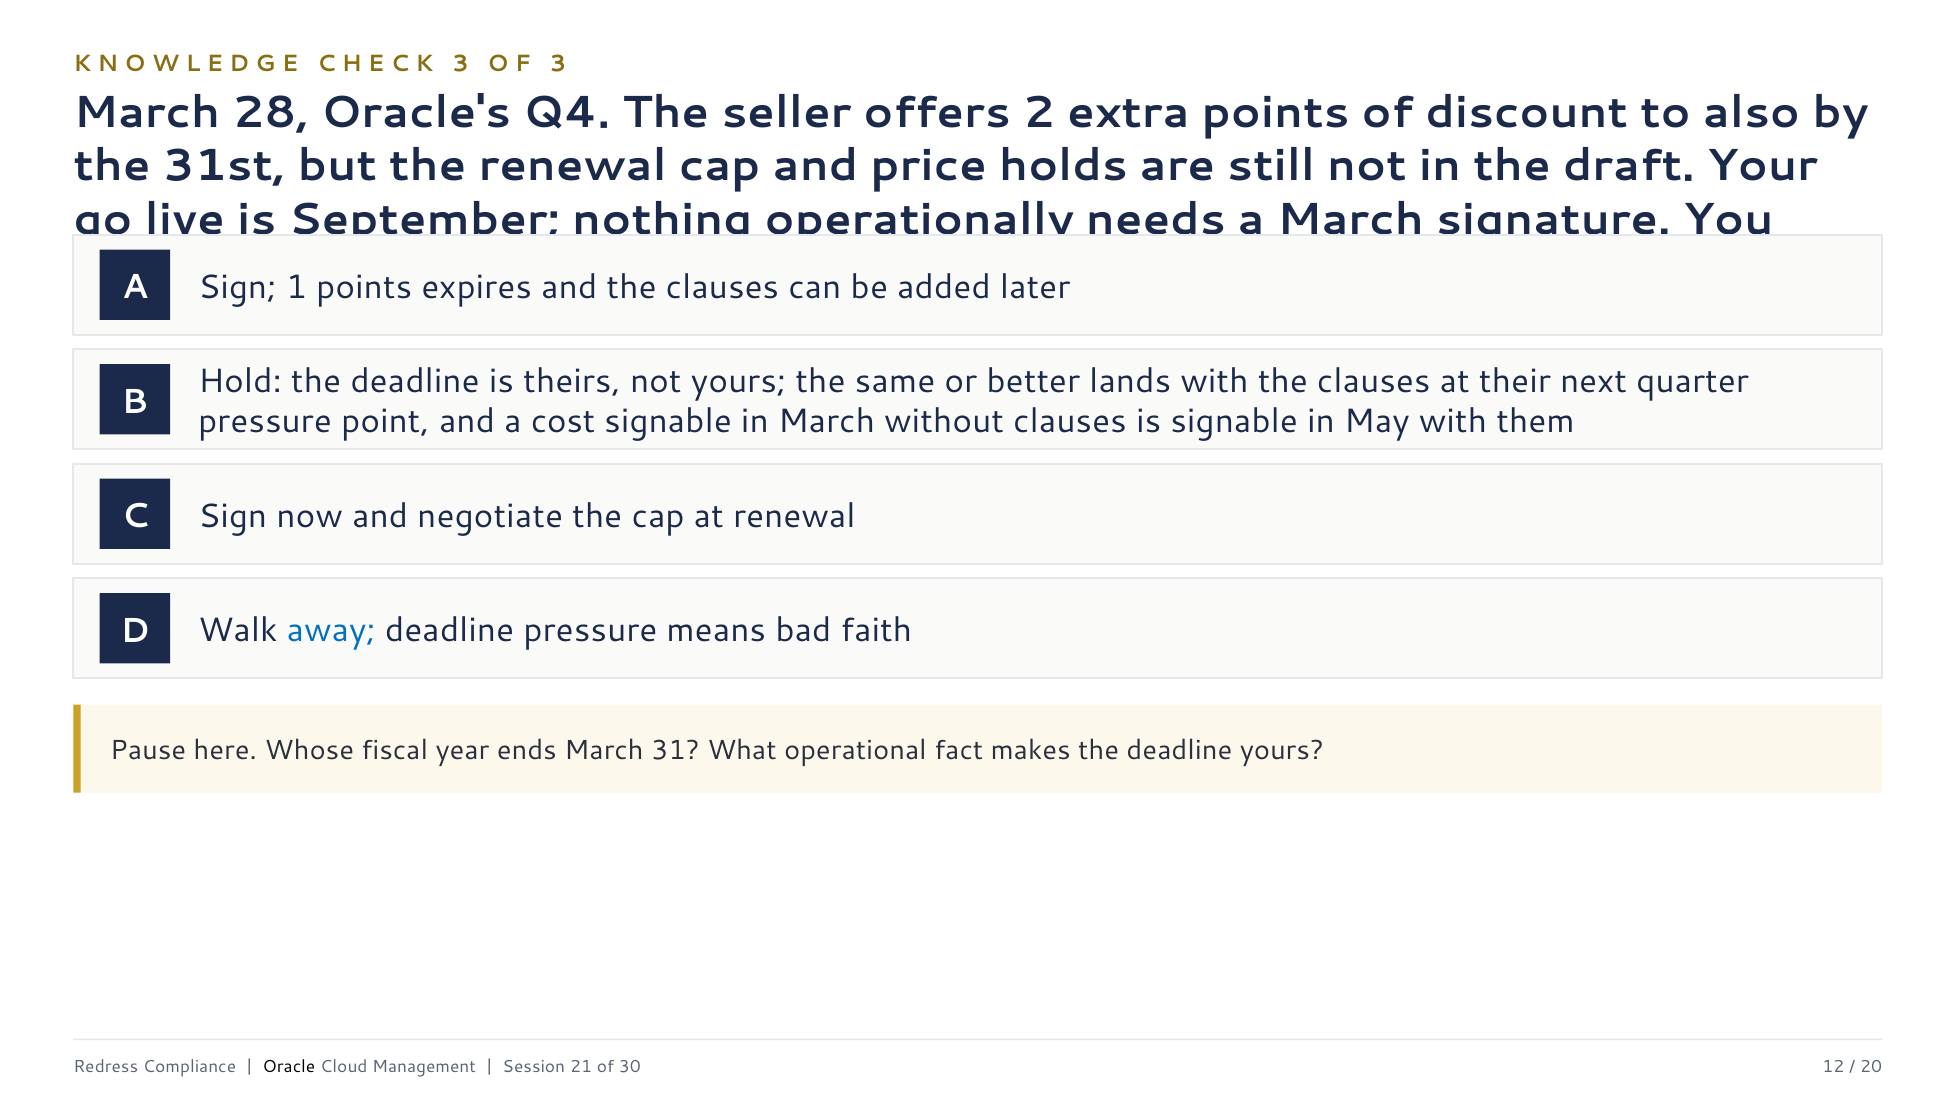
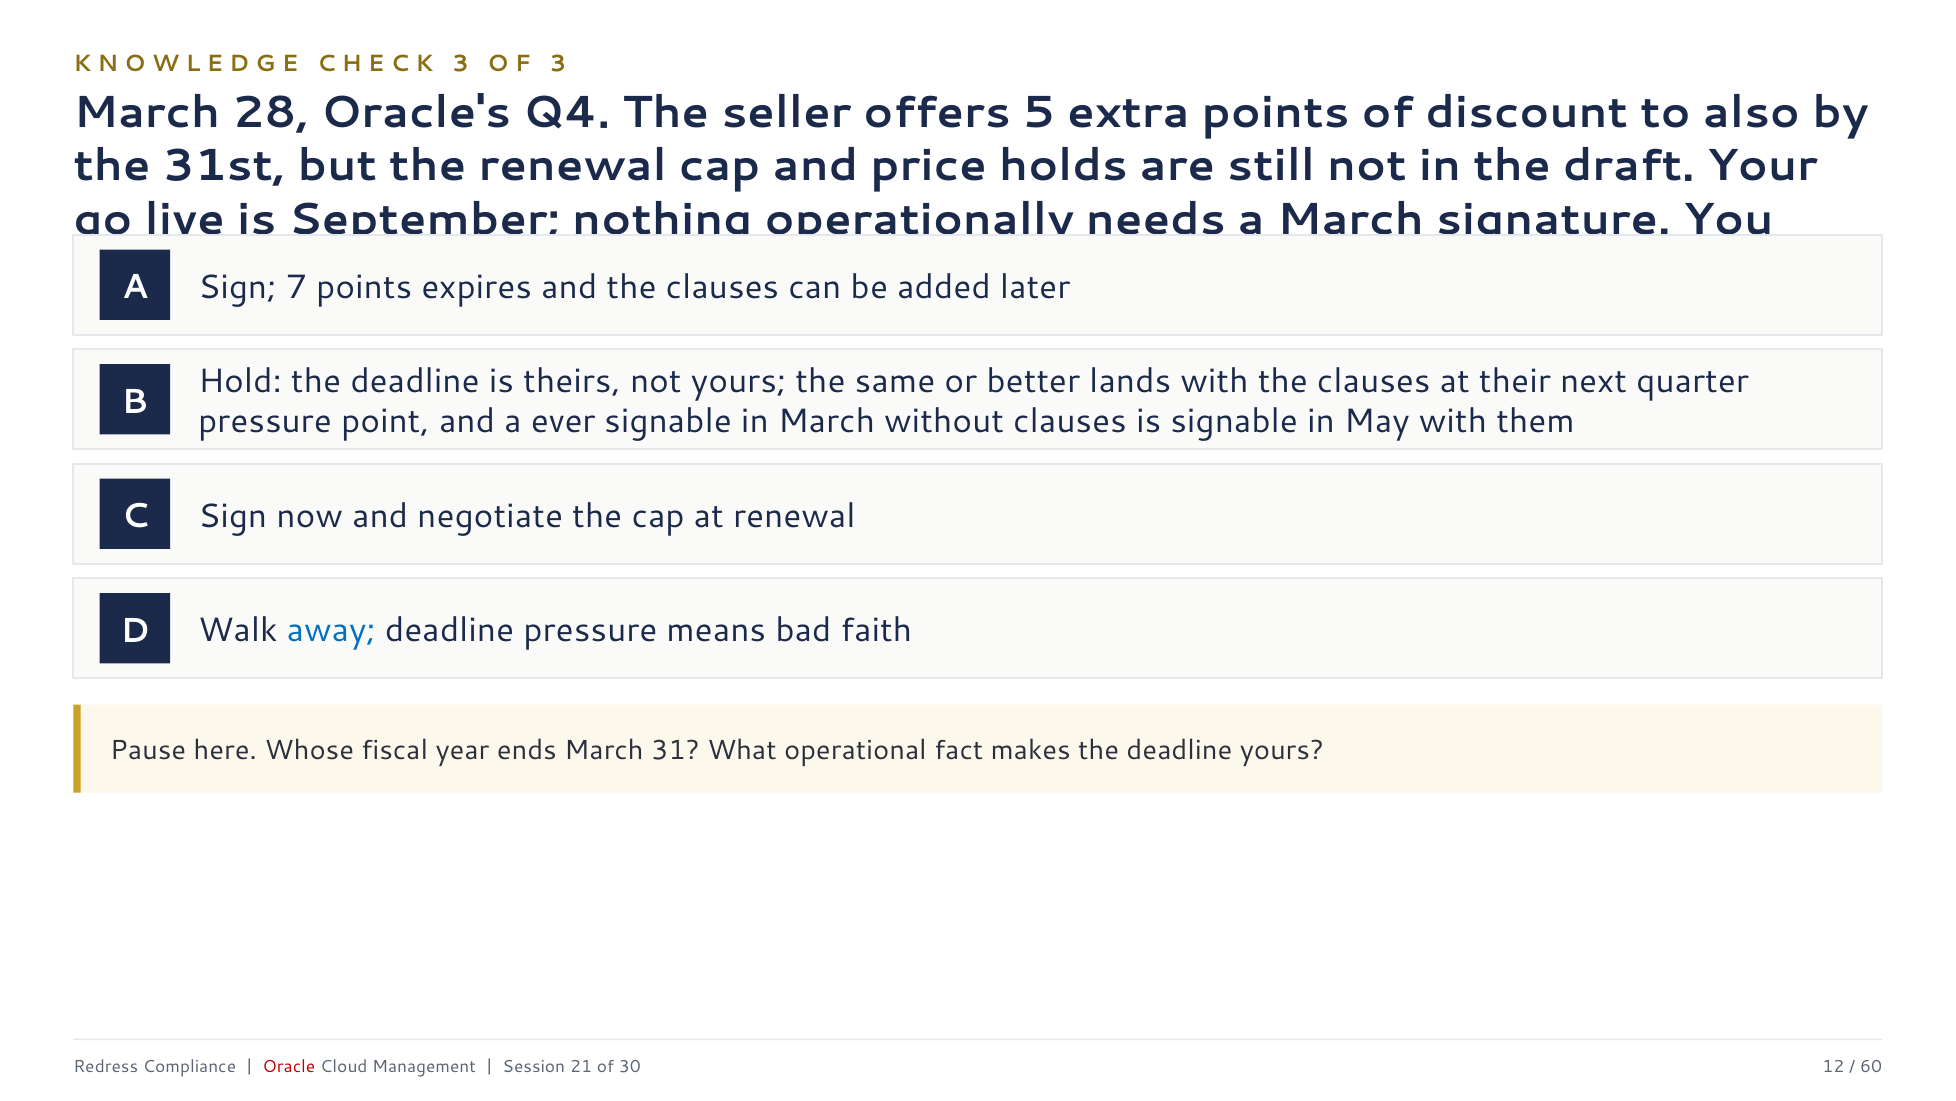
2: 2 -> 5
1: 1 -> 7
cost: cost -> ever
Oracle colour: black -> red
20: 20 -> 60
